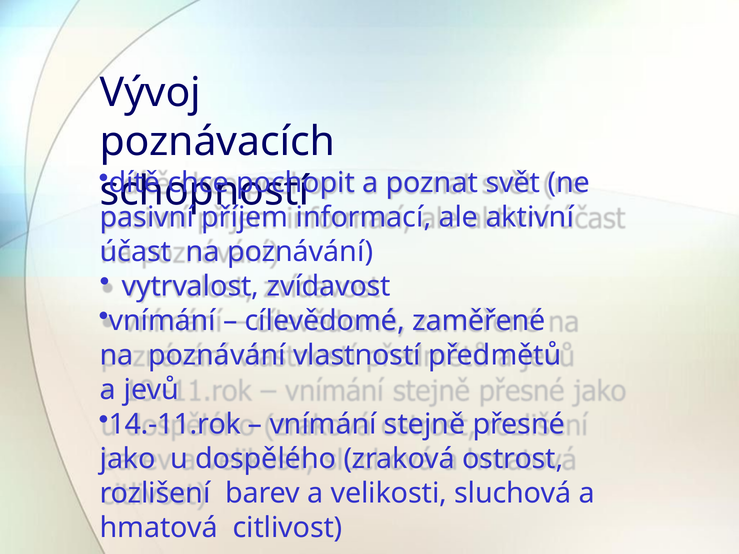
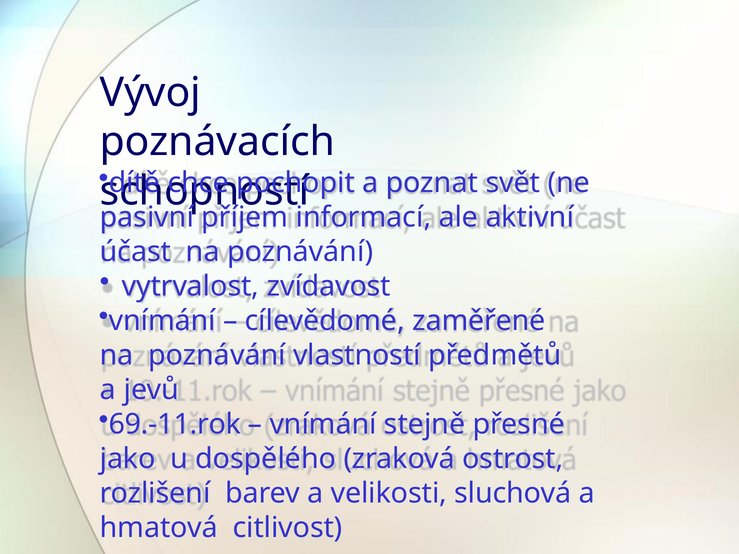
14.-11.rok: 14.-11.rok -> 69.-11.rok
